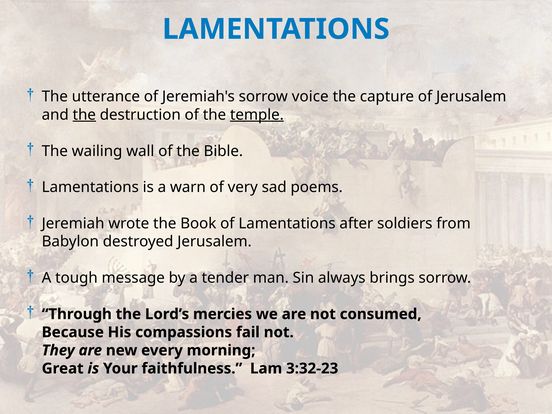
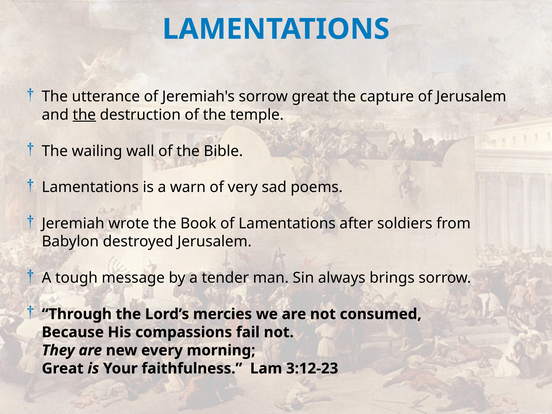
sorrow voice: voice -> great
temple underline: present -> none
3:32-23: 3:32-23 -> 3:12-23
